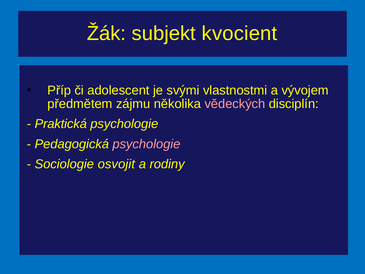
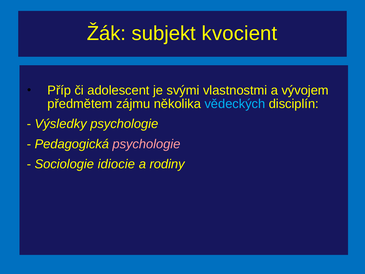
vědeckých colour: pink -> light blue
Praktická: Praktická -> Výsledky
osvojit: osvojit -> idiocie
